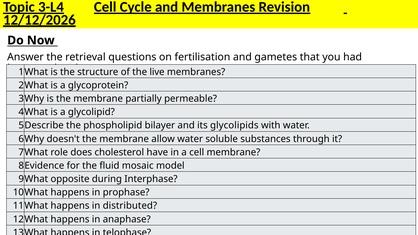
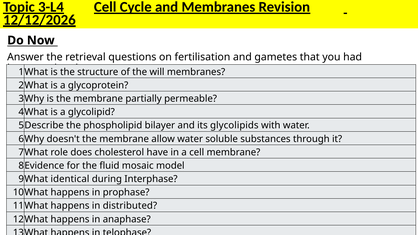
live: live -> will
opposite: opposite -> identical
